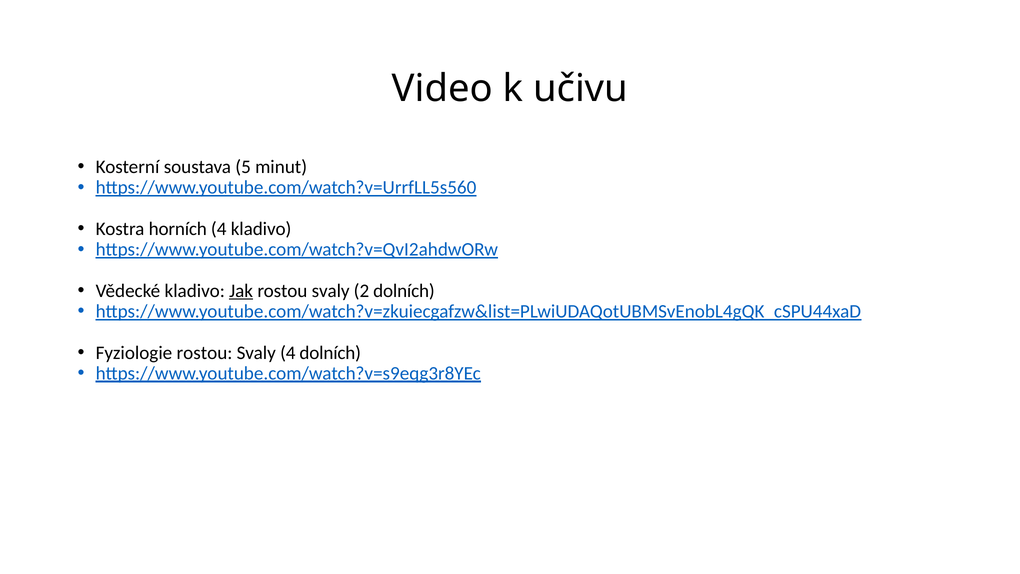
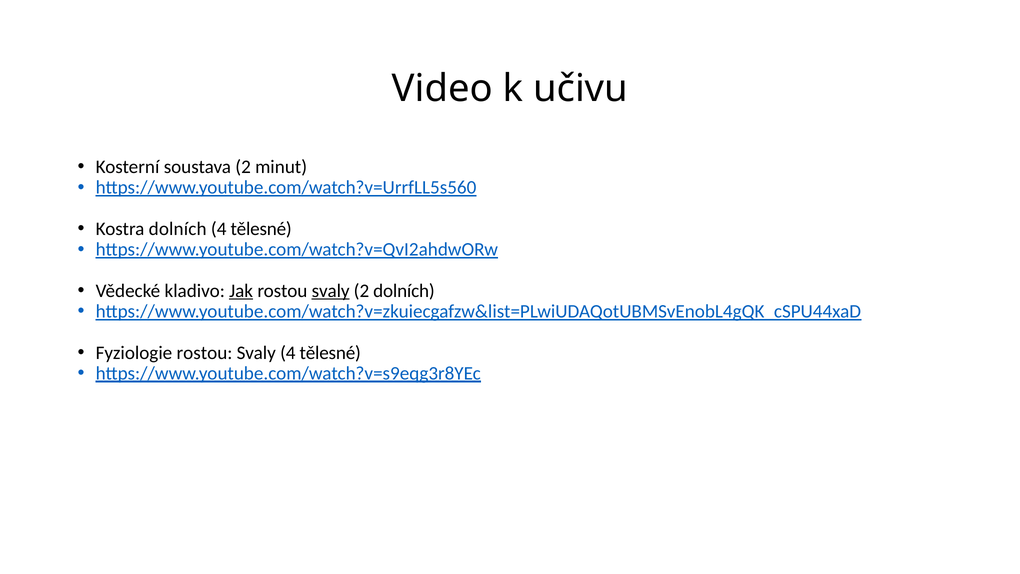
soustava 5: 5 -> 2
Kostra horních: horních -> dolních
kladivo at (261, 229): kladivo -> tělesné
svaly at (331, 291) underline: none -> present
Svaly 4 dolních: dolních -> tělesné
